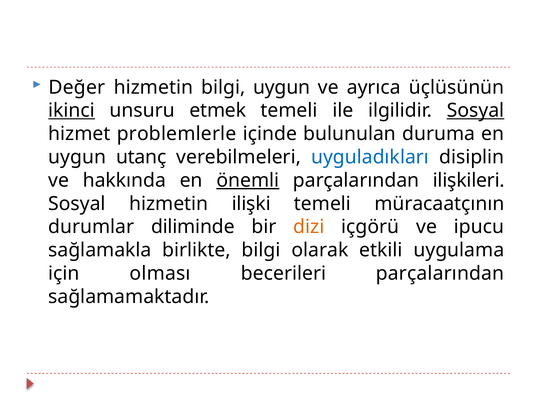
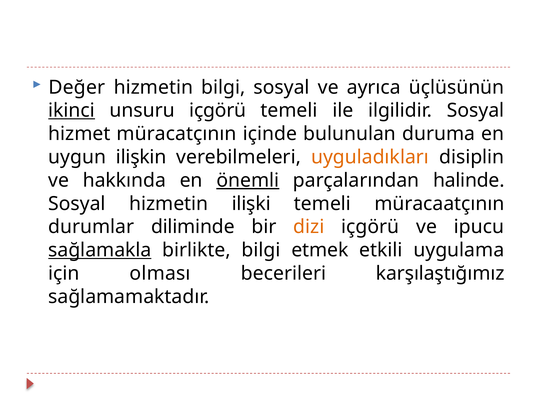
bilgi uygun: uygun -> sosyal
unsuru etmek: etmek -> içgörü
Sosyal at (476, 110) underline: present -> none
problemlerle: problemlerle -> müracatçının
utanç: utanç -> ilişkin
uyguladıkları colour: blue -> orange
ilişkileri: ilişkileri -> halinde
sağlamakla underline: none -> present
olarak: olarak -> etmek
becerileri parçalarından: parçalarından -> karşılaştığımız
